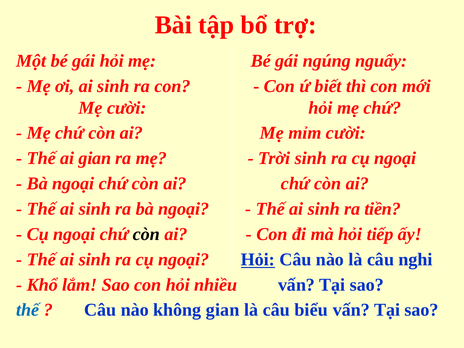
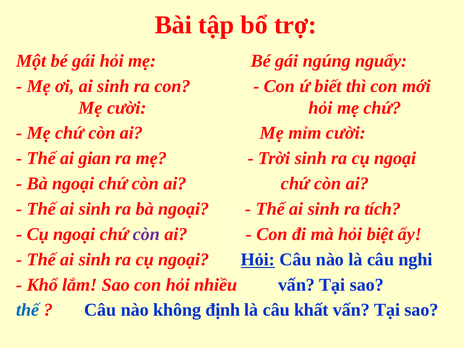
tiền: tiền -> tích
còn at (147, 234) colour: black -> purple
tiếp: tiếp -> biệt
không gian: gian -> định
biểu: biểu -> khất
